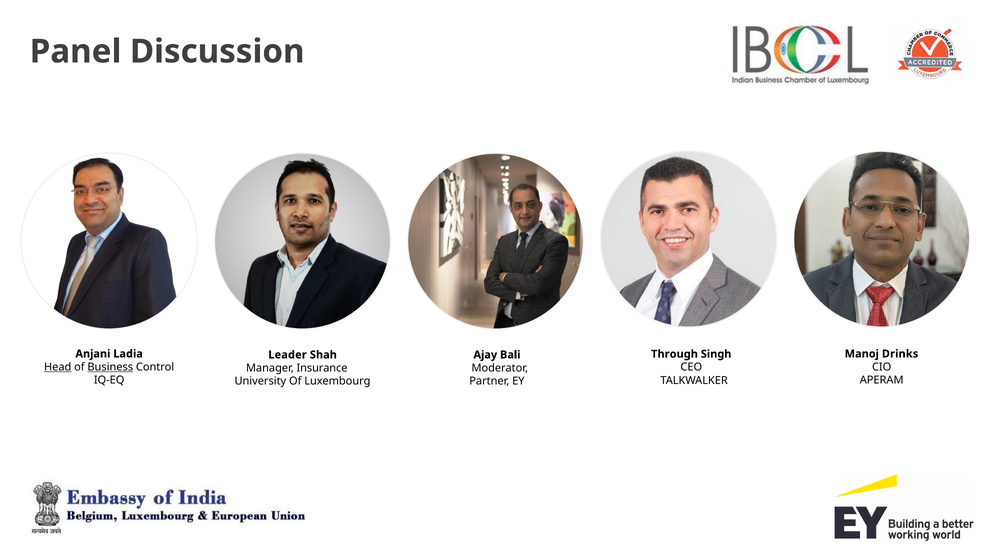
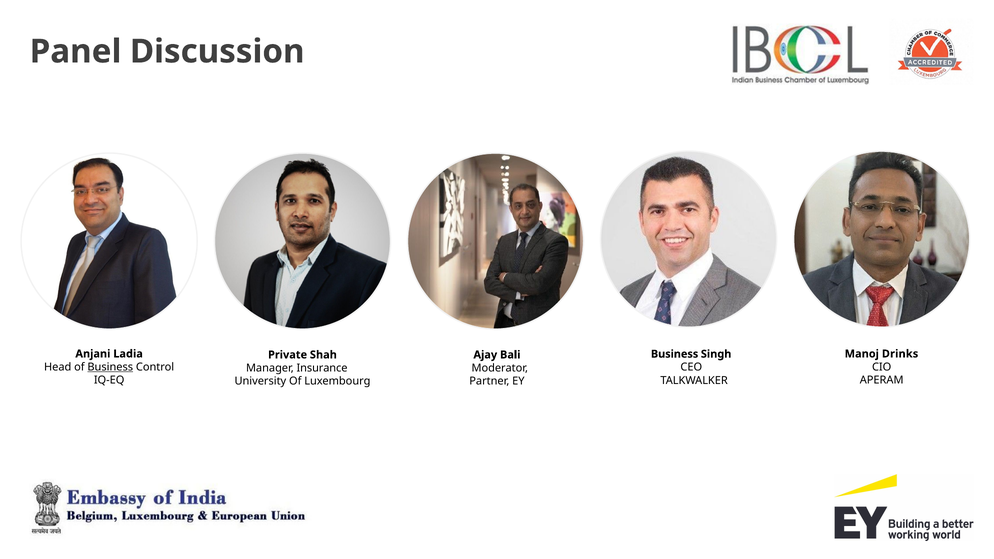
Through at (675, 354): Through -> Business
Leader: Leader -> Private
Head underline: present -> none
